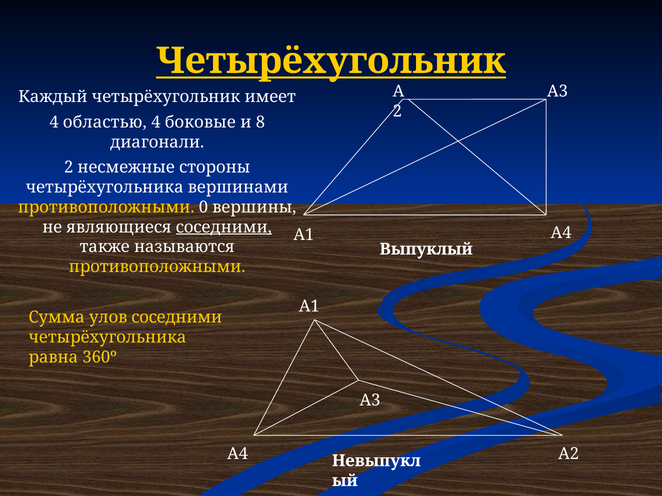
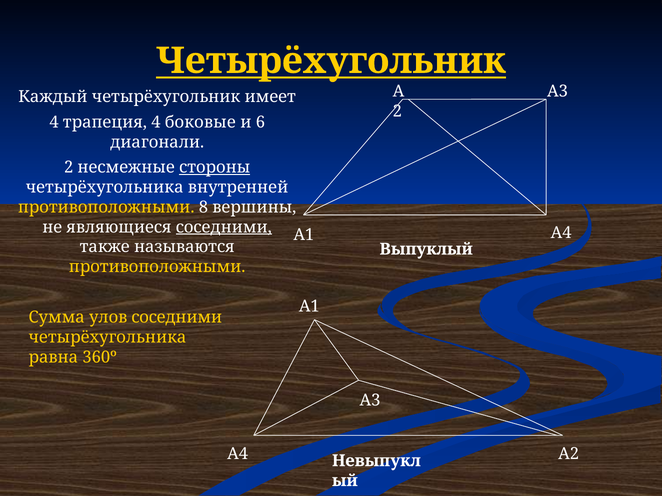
областью: областью -> трапеция
8: 8 -> 6
стороны underline: none -> present
вершинами: вершинами -> внутренней
0: 0 -> 8
